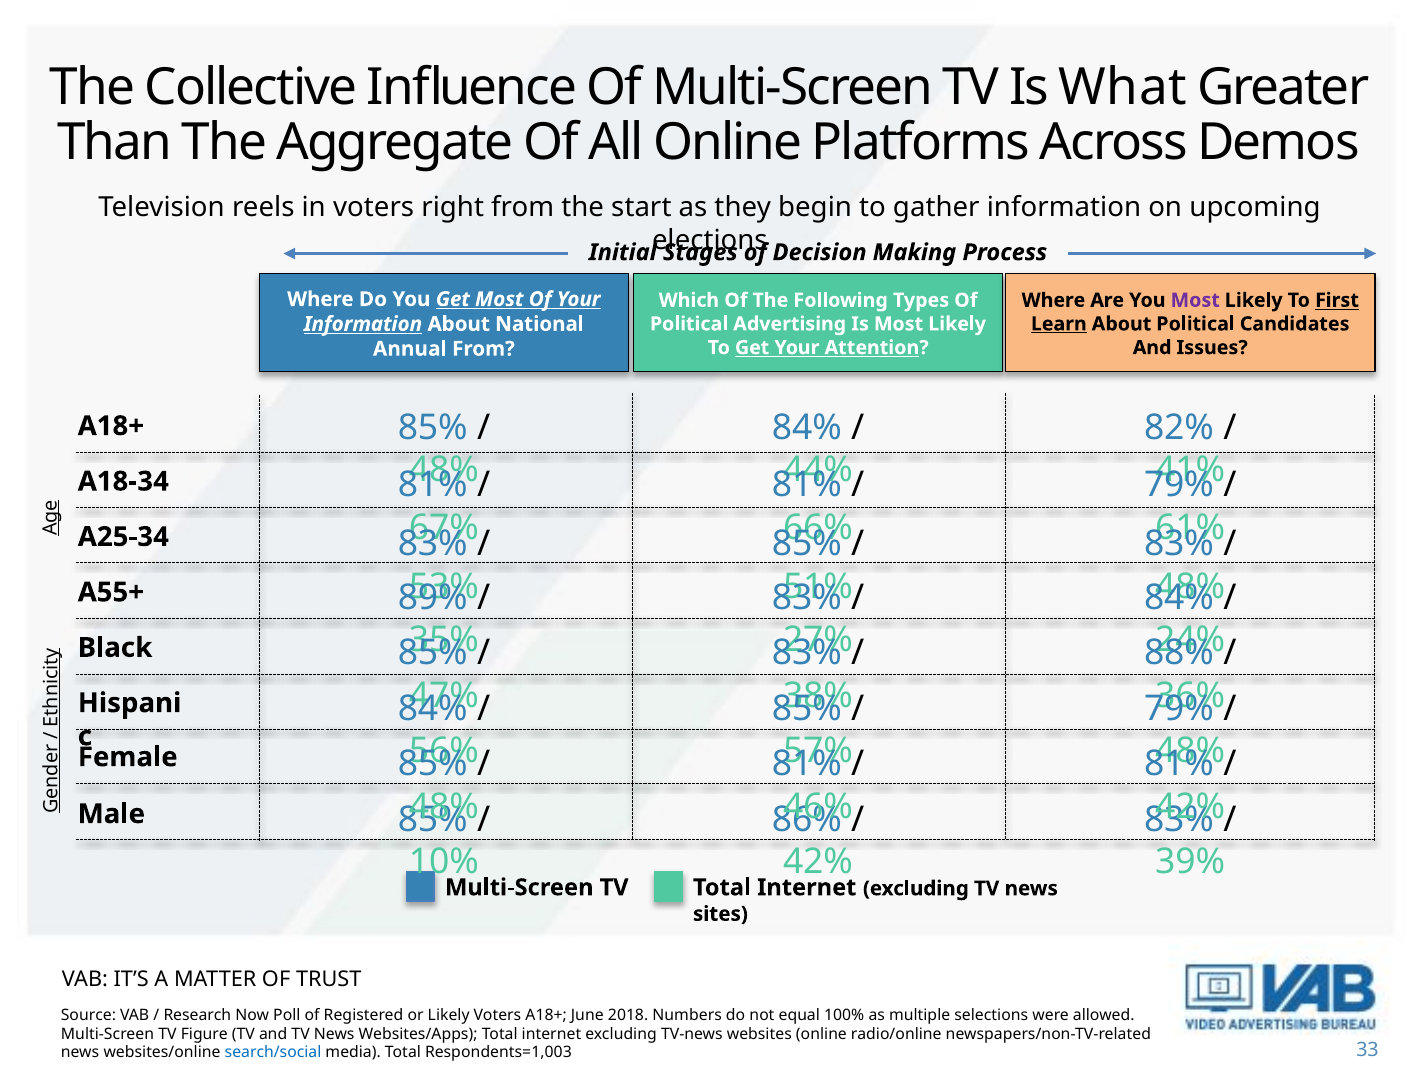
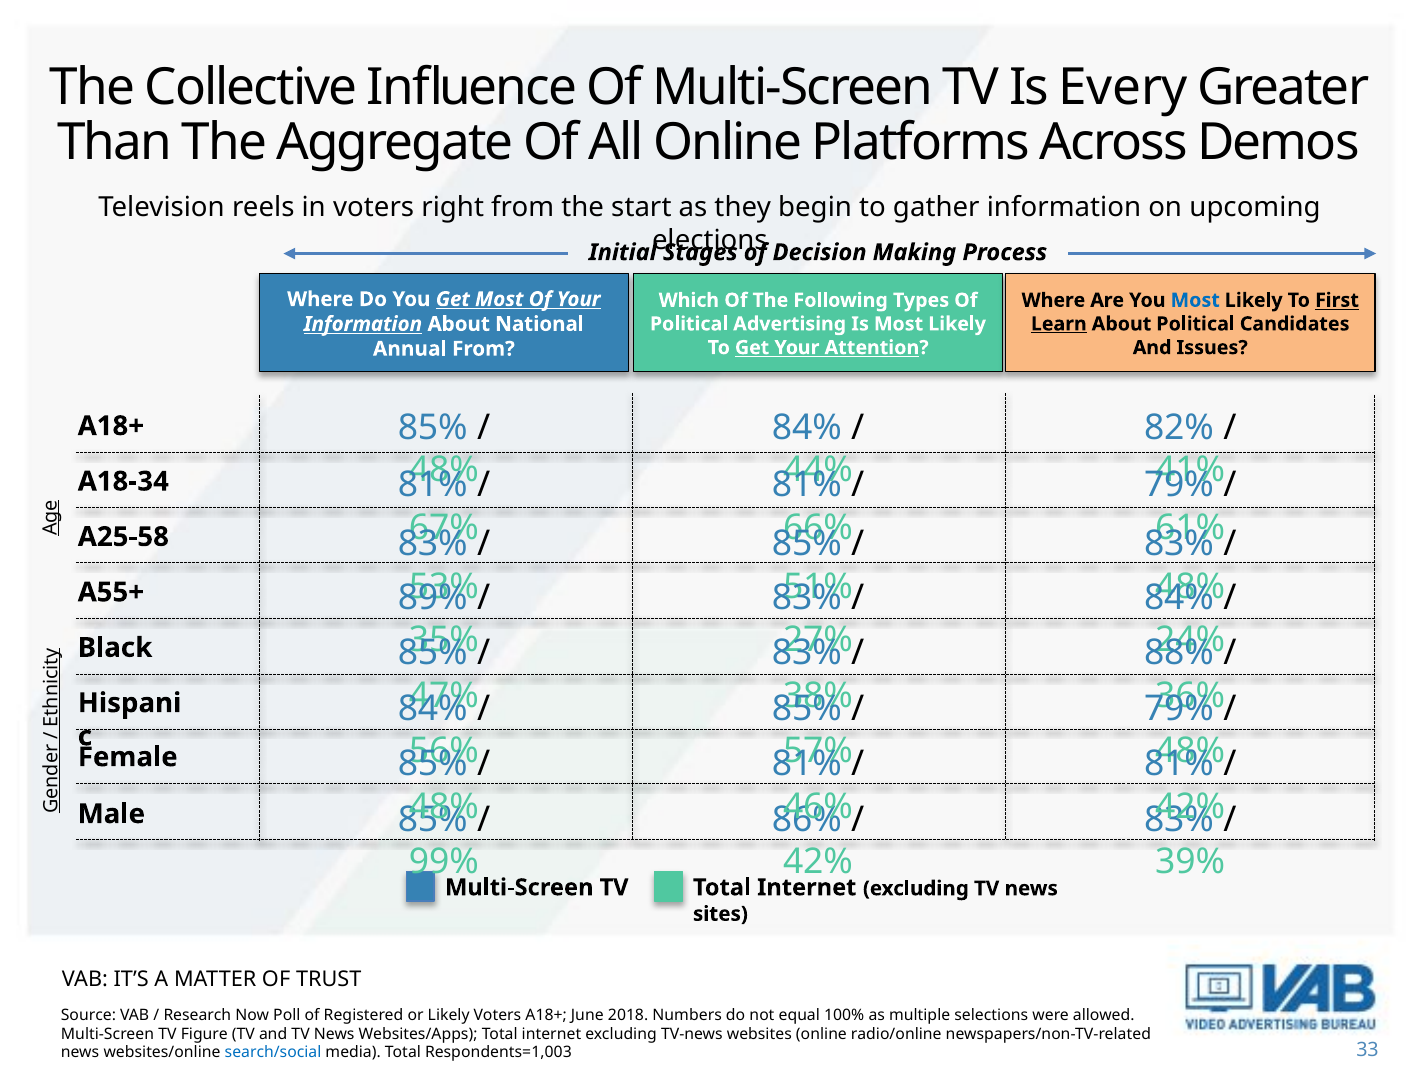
What: What -> Every
Most at (1195, 300) colour: purple -> blue
A25-34: A25-34 -> A25-58
10%: 10% -> 99%
